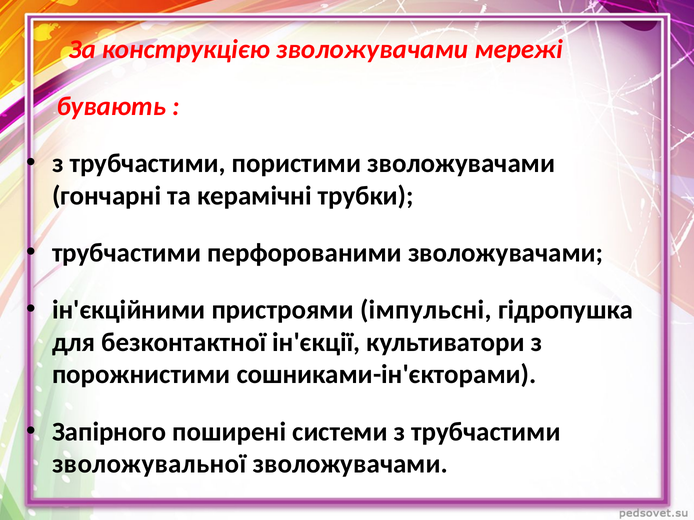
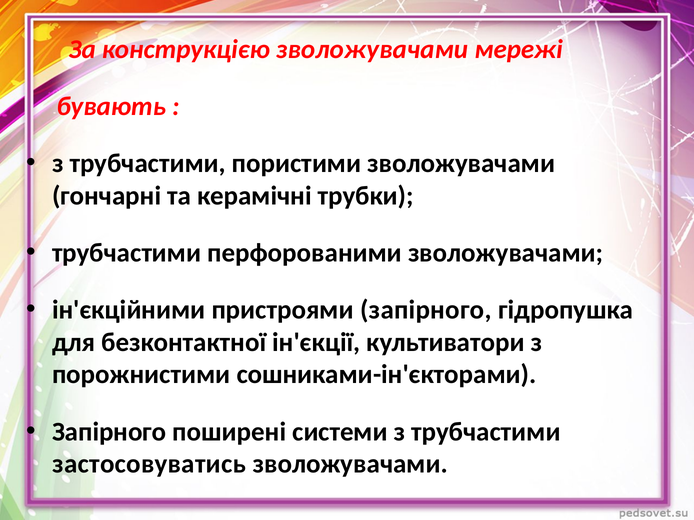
пристроями імпульсні: імпульсні -> запірного
зволожувальної: зволожувальної -> застосовуватись
